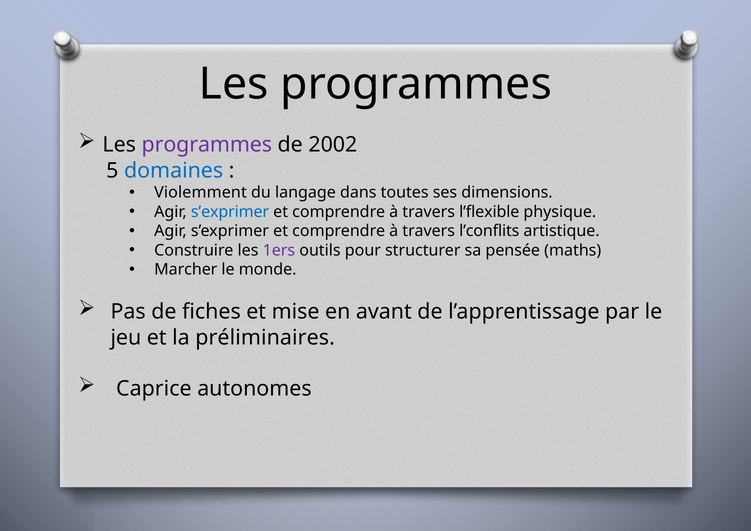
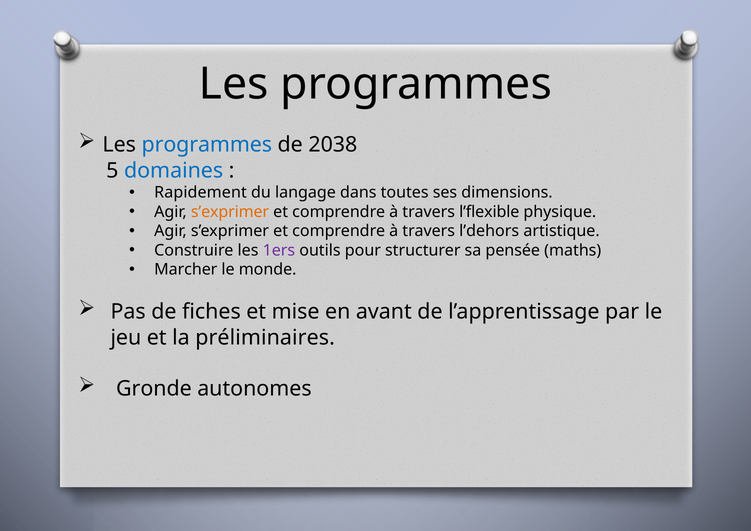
programmes at (207, 145) colour: purple -> blue
2002: 2002 -> 2038
Violemment: Violemment -> Rapidement
s’exprimer at (230, 212) colour: blue -> orange
l’conflits: l’conflits -> l’dehors
Caprice: Caprice -> Gronde
